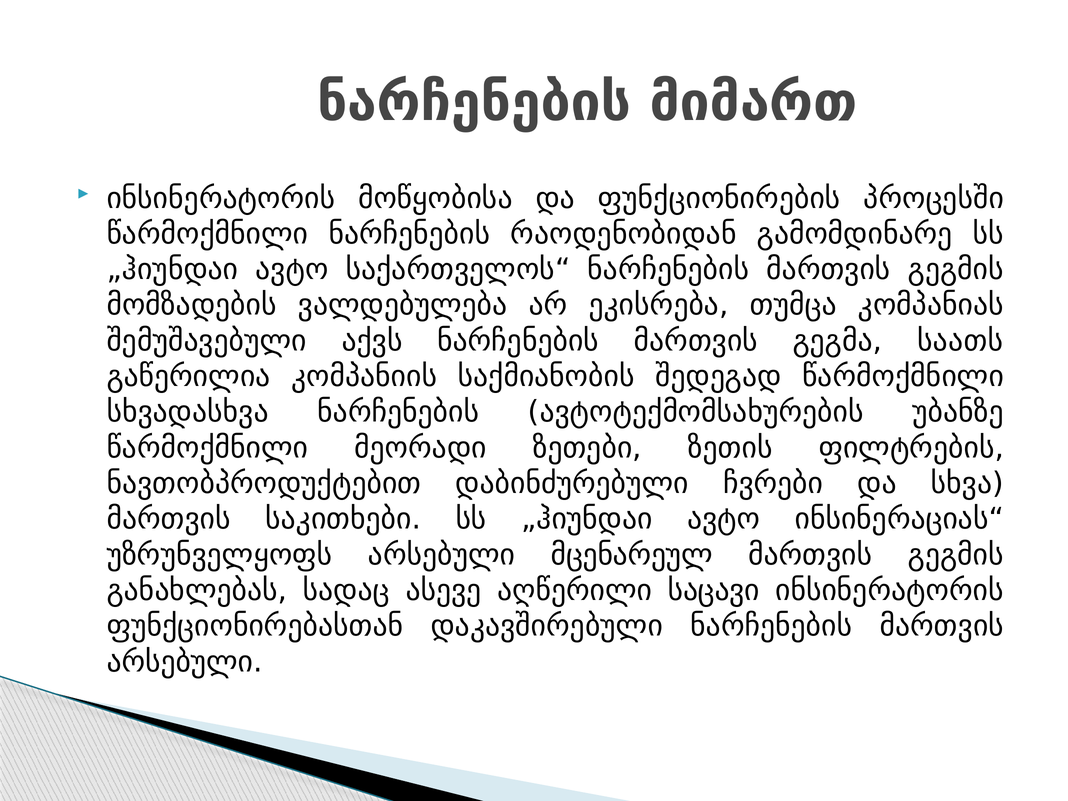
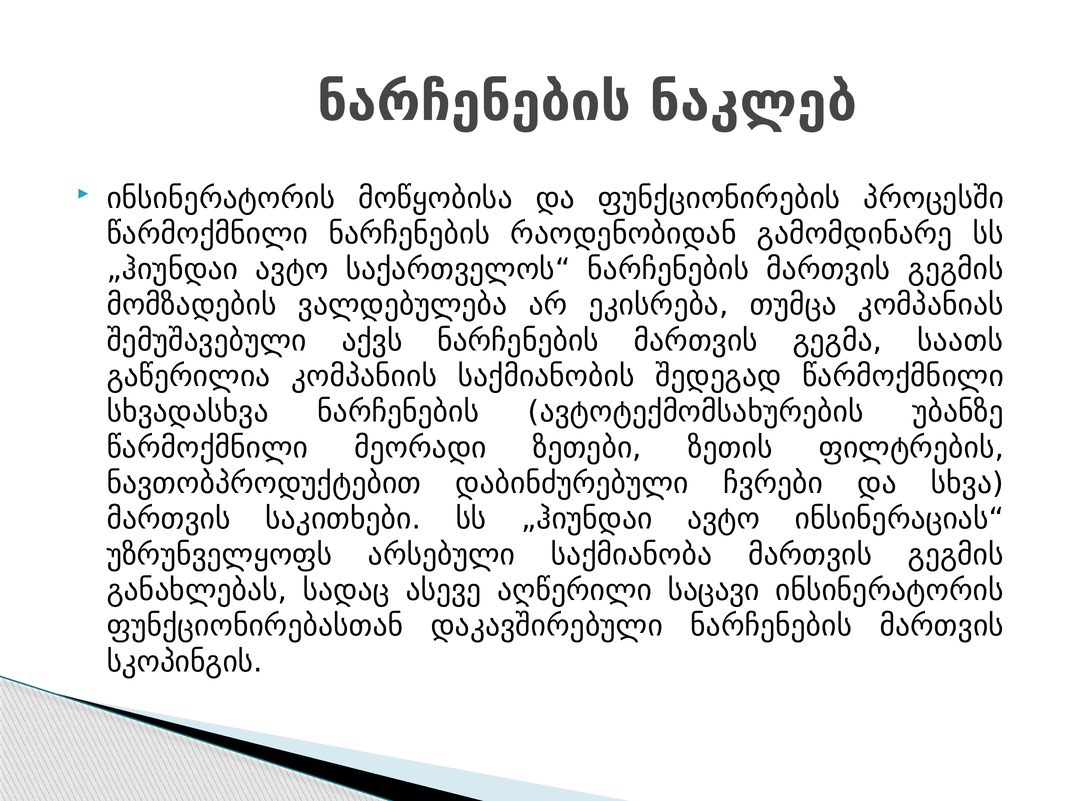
მიმართ: მიმართ -> ნაკლებ
მცენარეულ: მცენარეულ -> საქმიანობა
არსებული at (185, 662): არსებული -> სკოპინგის
